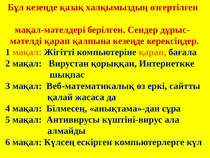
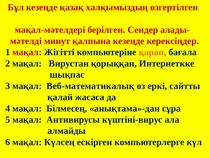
дұрыс-: дұрыс- -> алады-
мәтелді қарап: қарап -> минут
мақал at (27, 52) colour: orange -> red
